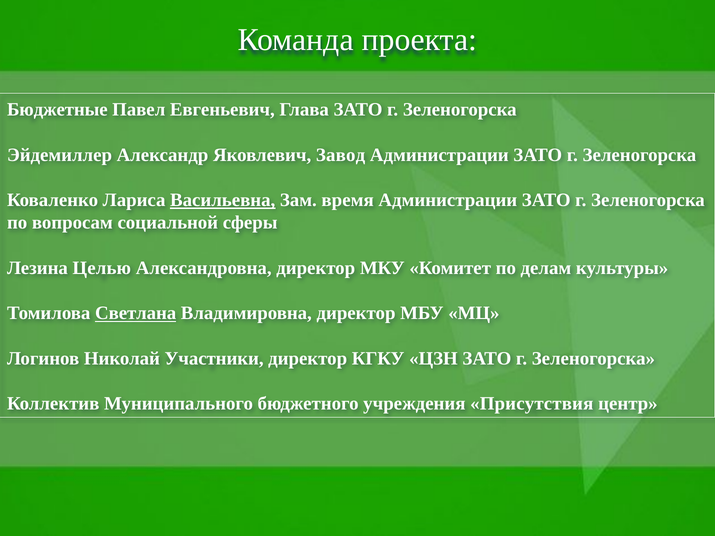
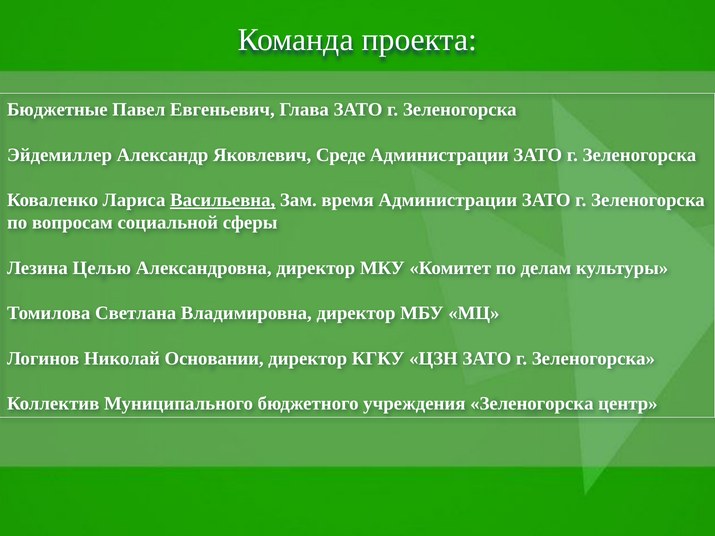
Завод: Завод -> Среде
Светлана underline: present -> none
Участники: Участники -> Основании
учреждения Присутствия: Присутствия -> Зеленогорска
